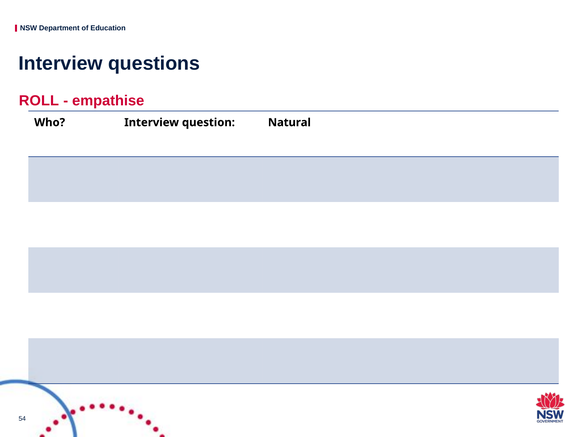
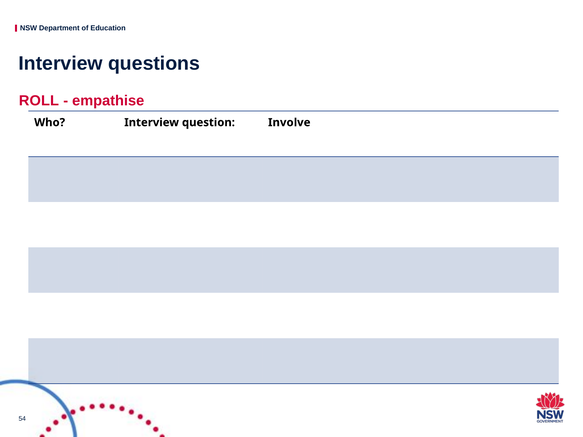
Natural: Natural -> Involve
